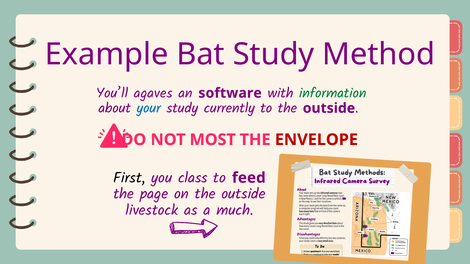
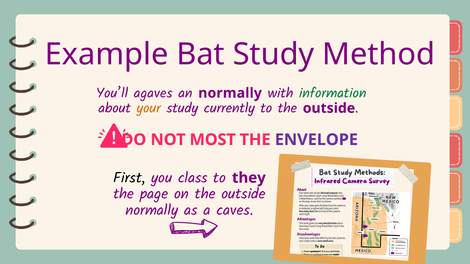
an software: software -> normally
your colour: blue -> orange
ENVELOPE colour: red -> purple
feed: feed -> they
livestock at (152, 210): livestock -> normally
much: much -> caves
